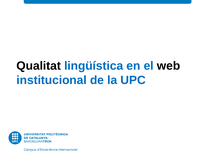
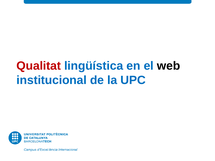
Qualitat colour: black -> red
